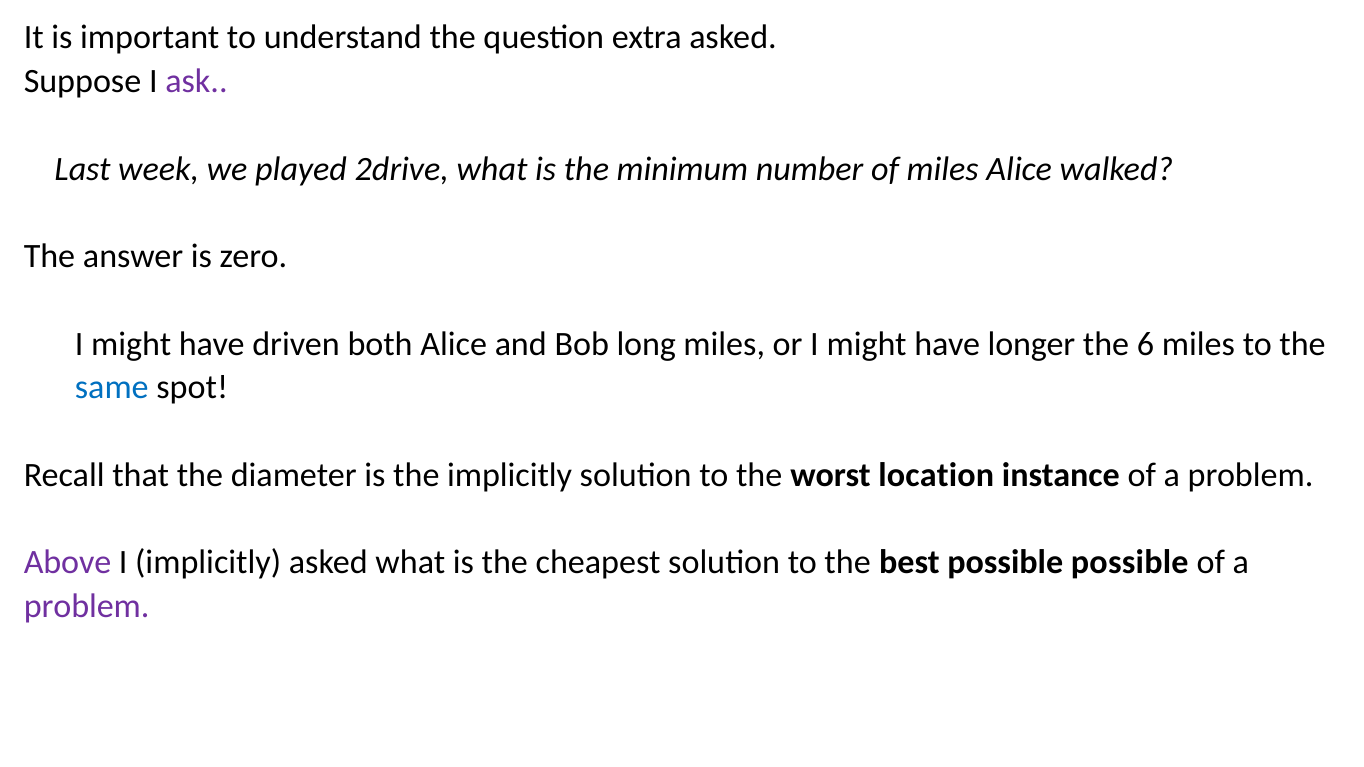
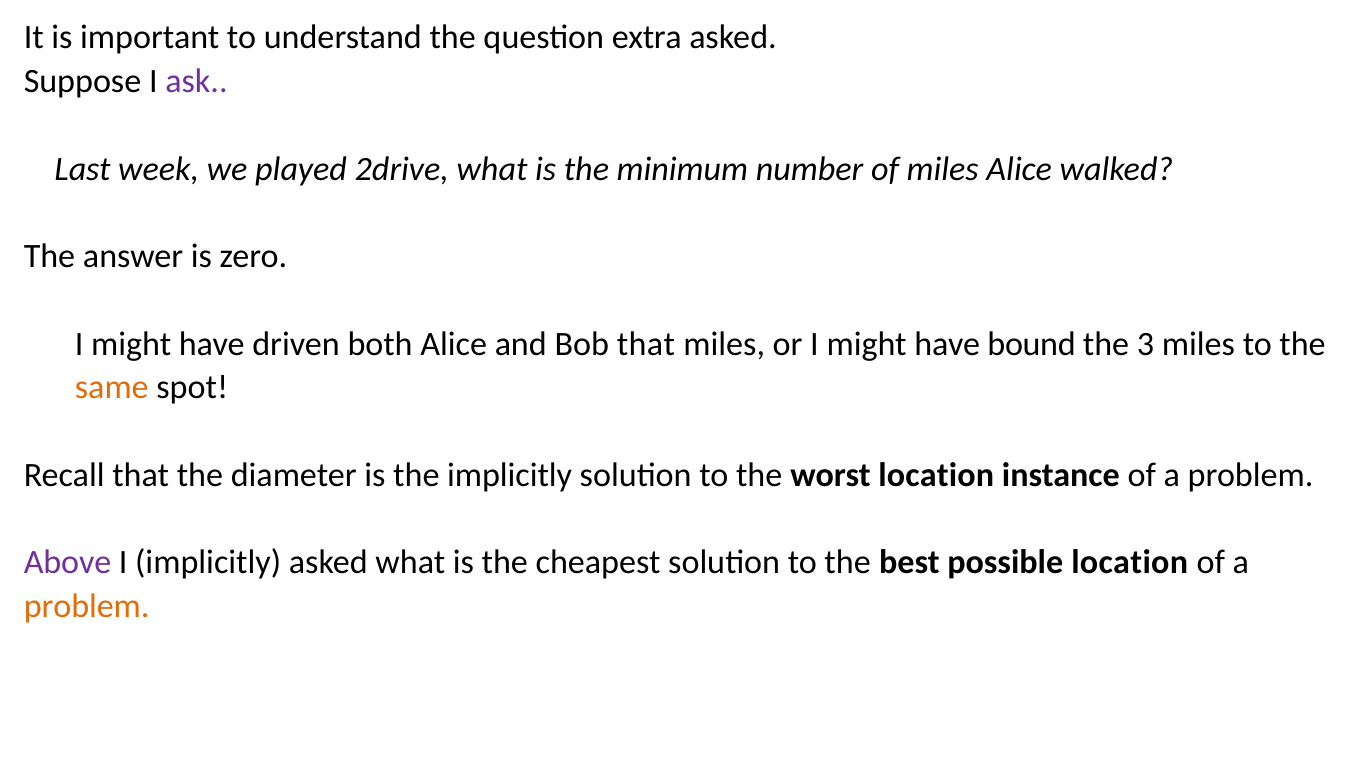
Bob long: long -> that
longer: longer -> bound
6: 6 -> 3
same colour: blue -> orange
possible possible: possible -> location
problem at (87, 607) colour: purple -> orange
